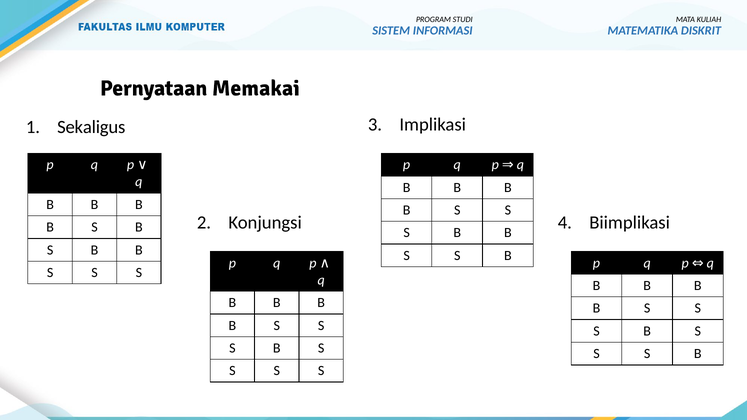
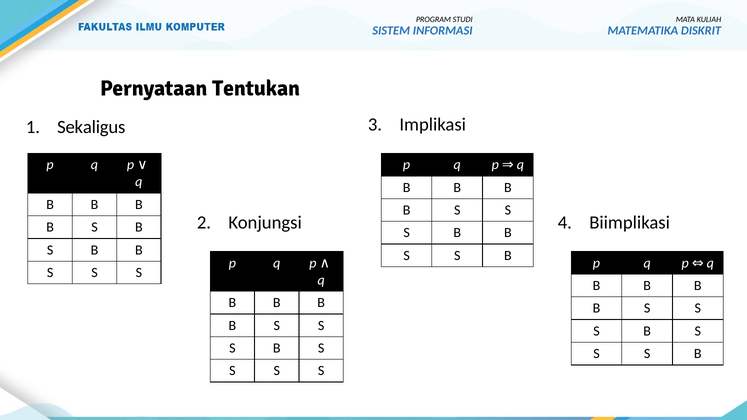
Memakai: Memakai -> Tentukan
